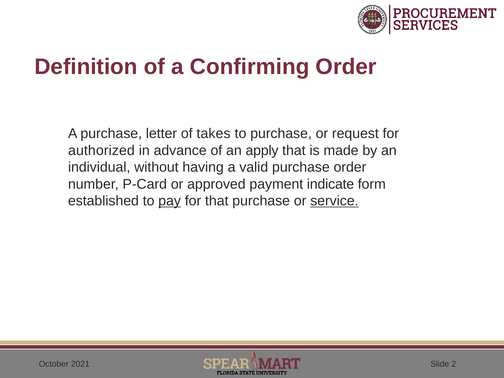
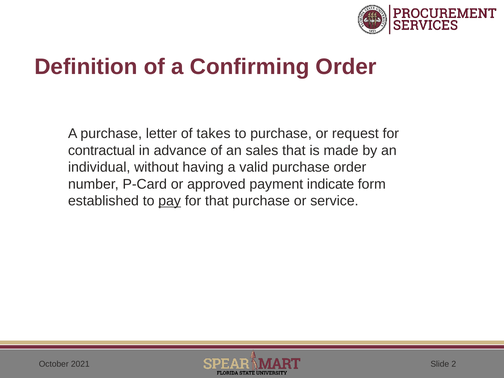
authorized: authorized -> contractual
apply: apply -> sales
service underline: present -> none
